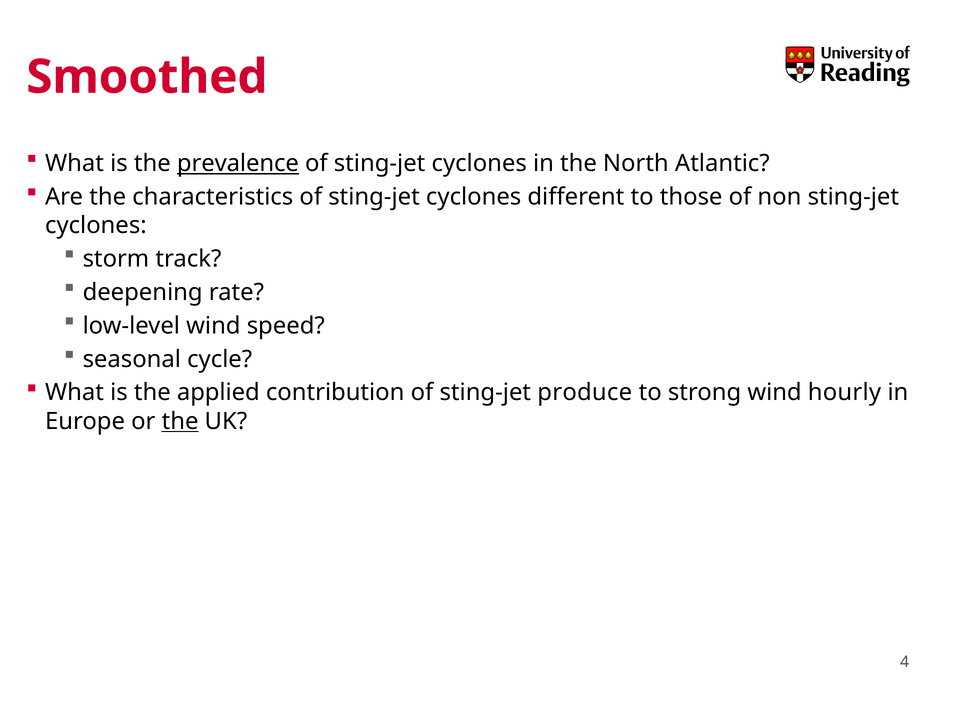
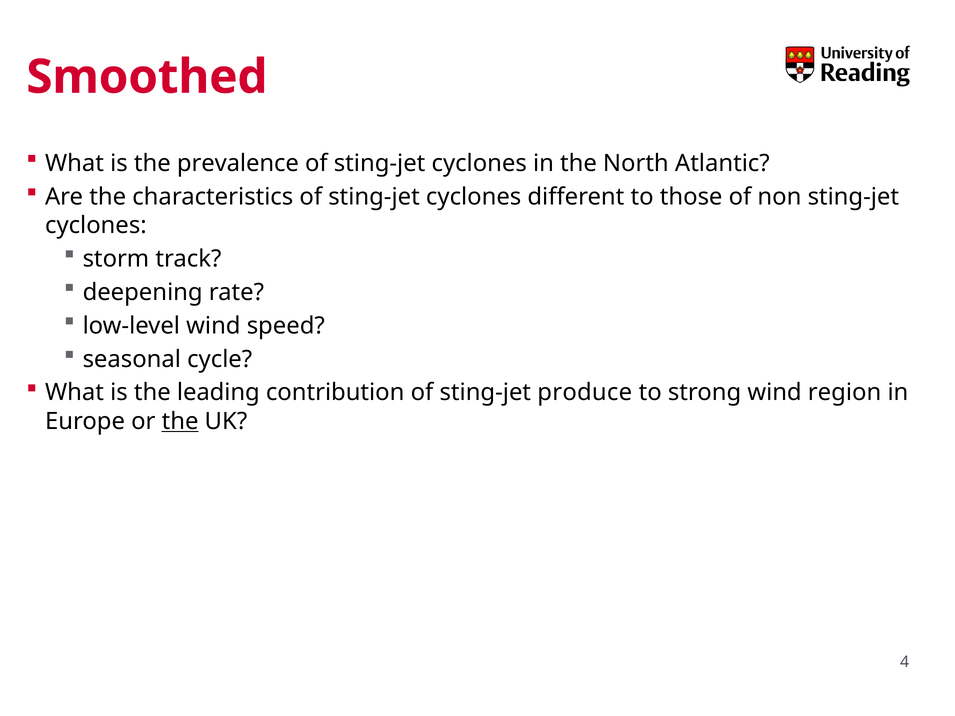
prevalence underline: present -> none
applied: applied -> leading
hourly: hourly -> region
